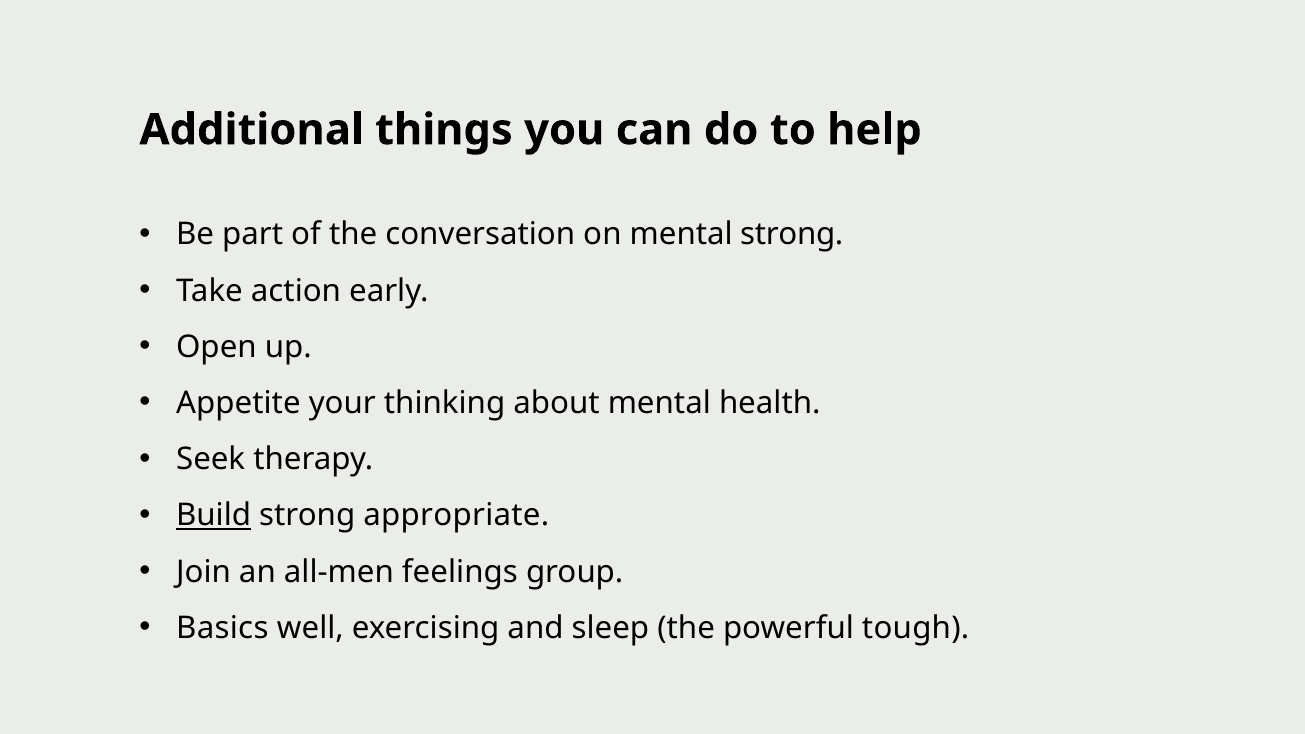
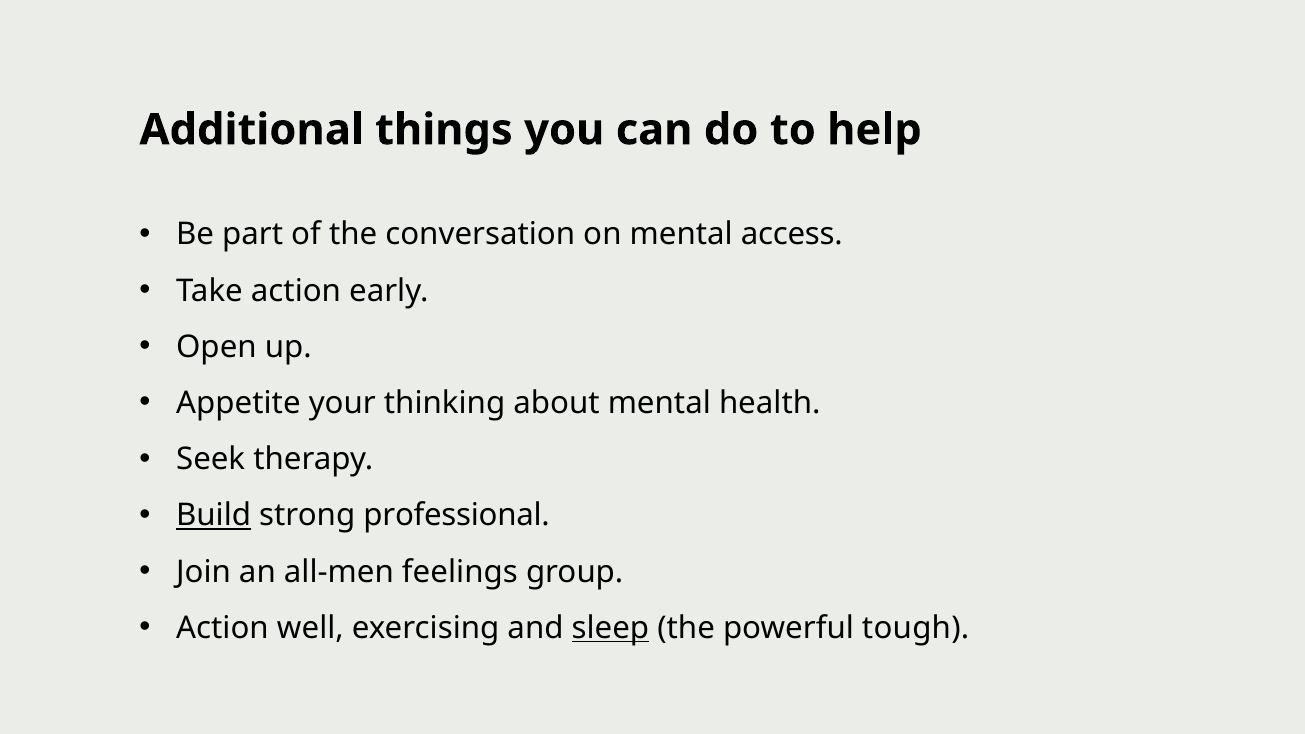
mental strong: strong -> access
appropriate: appropriate -> professional
Basics at (222, 628): Basics -> Action
sleep underline: none -> present
